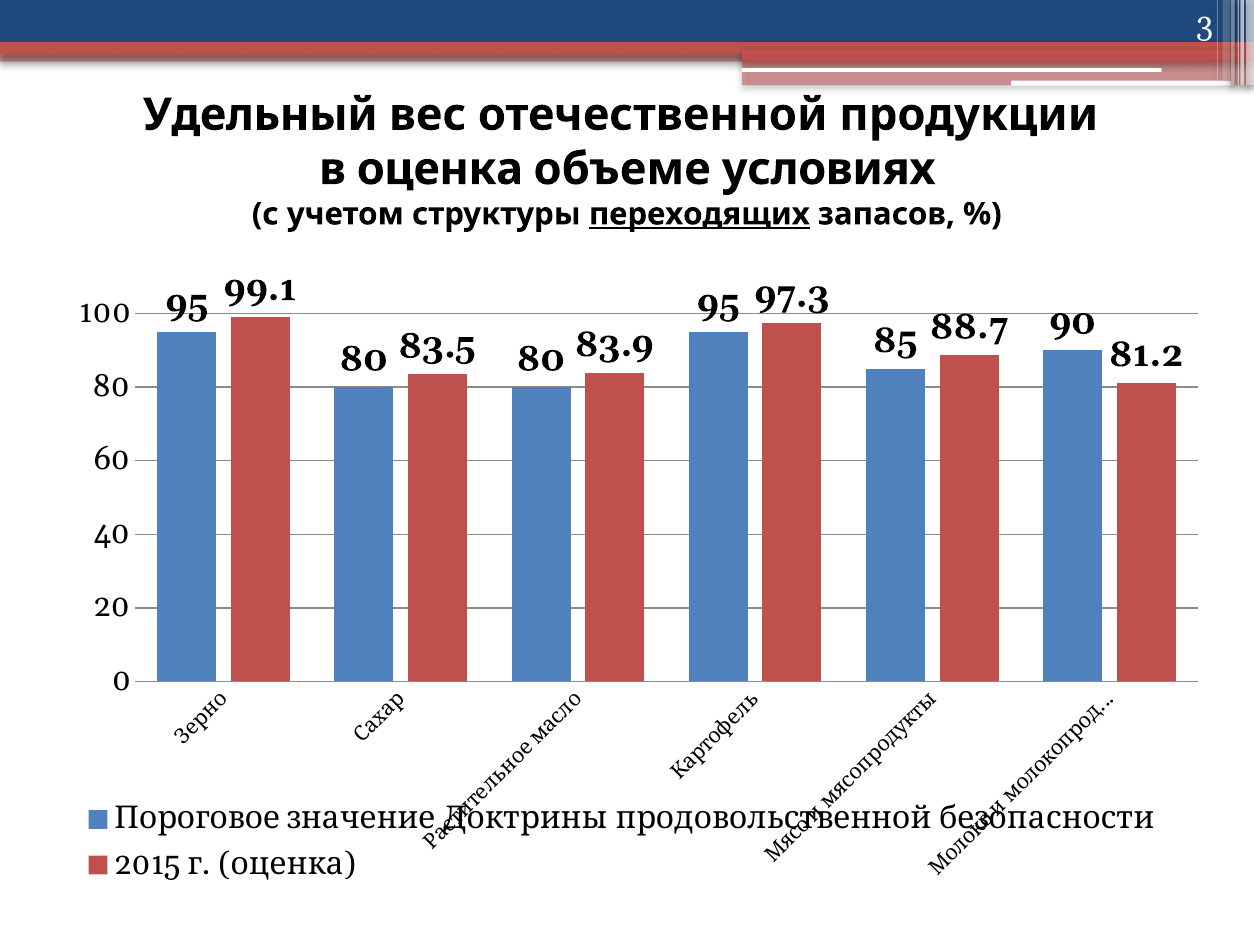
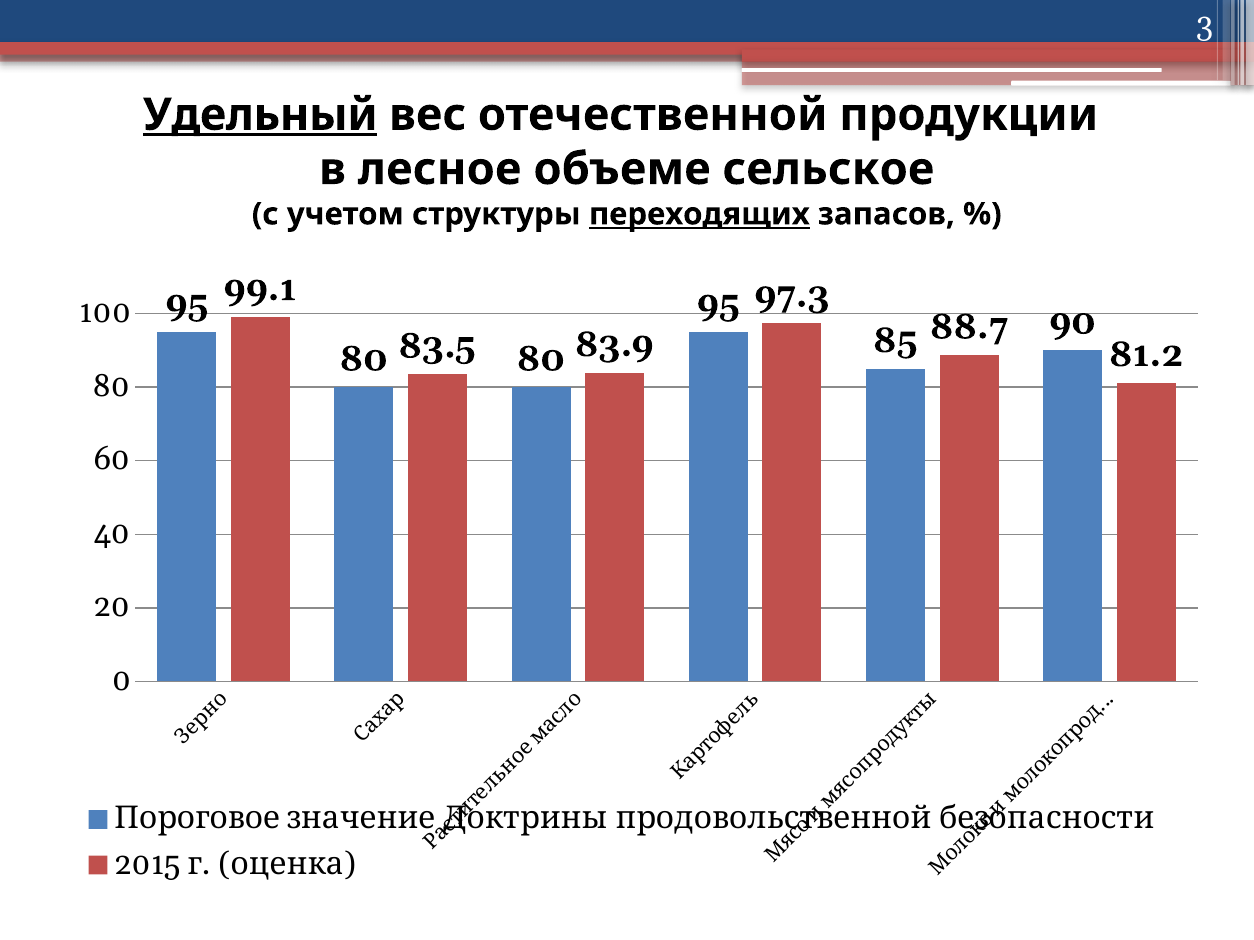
Удельный underline: none -> present
в оценка: оценка -> лесное
условиях: условиях -> сельское
